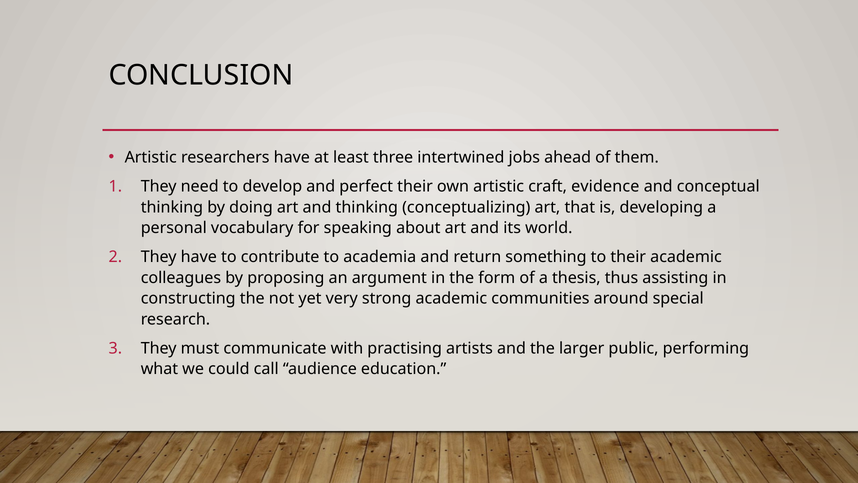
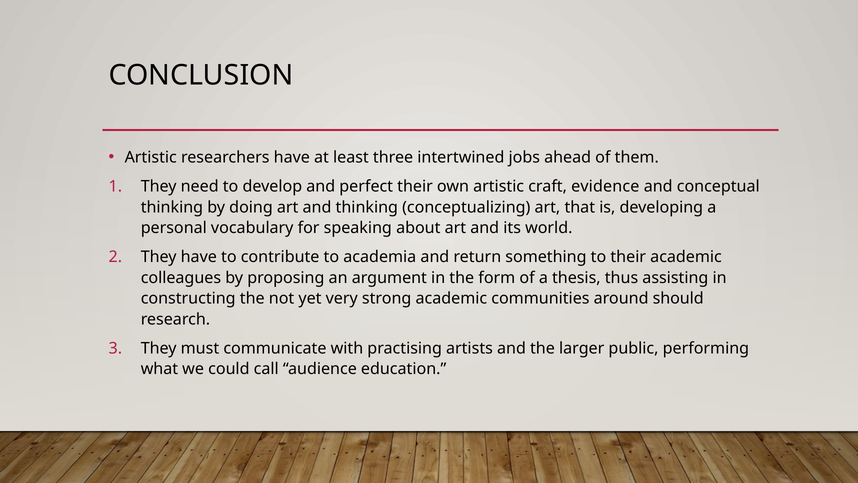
special: special -> should
